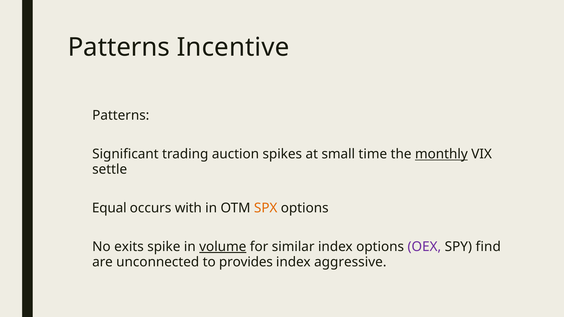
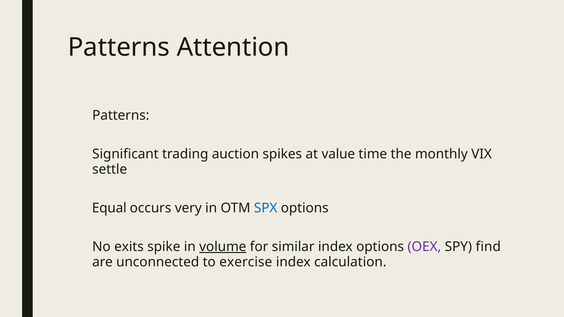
Incentive: Incentive -> Attention
small: small -> value
monthly underline: present -> none
with: with -> very
SPX colour: orange -> blue
provides: provides -> exercise
aggressive: aggressive -> calculation
